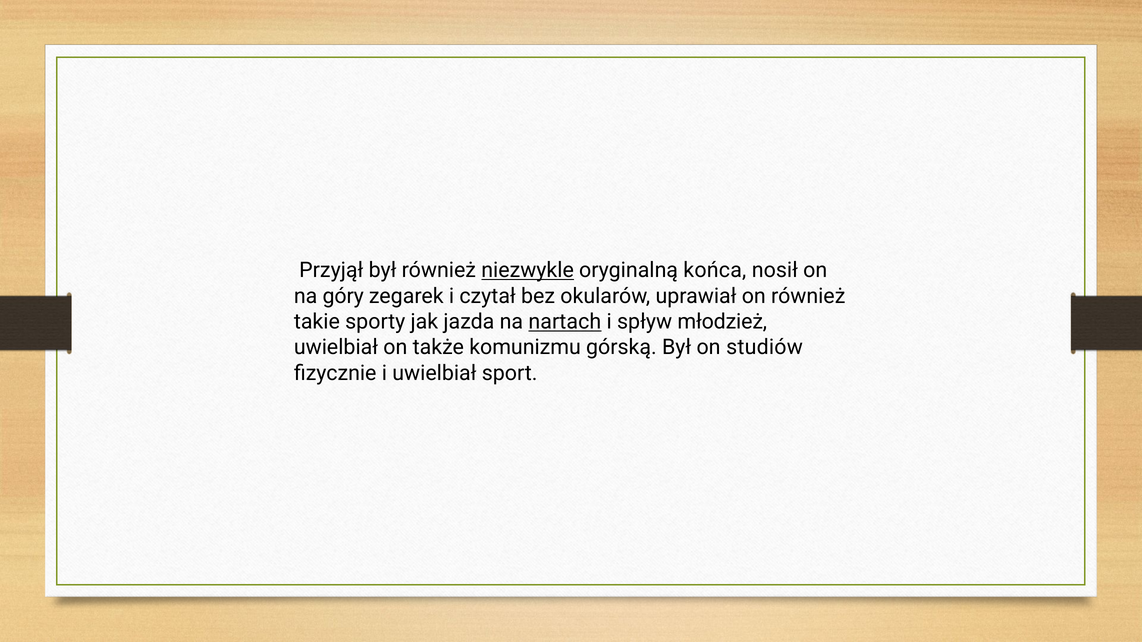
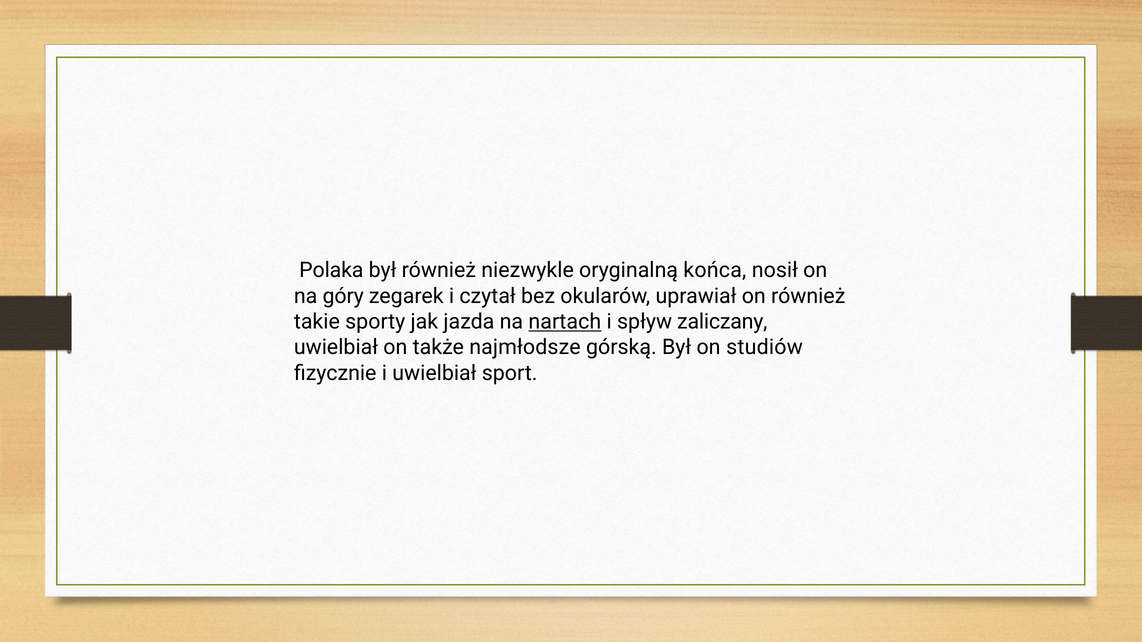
Przyjął: Przyjął -> Polaka
niezwykle underline: present -> none
młodzież: młodzież -> zaliczany
komunizmu: komunizmu -> najmłodsze
